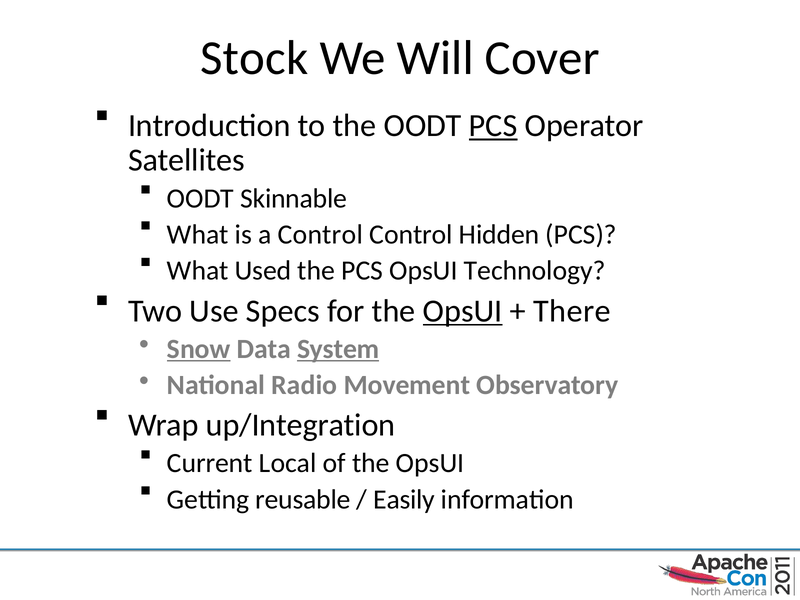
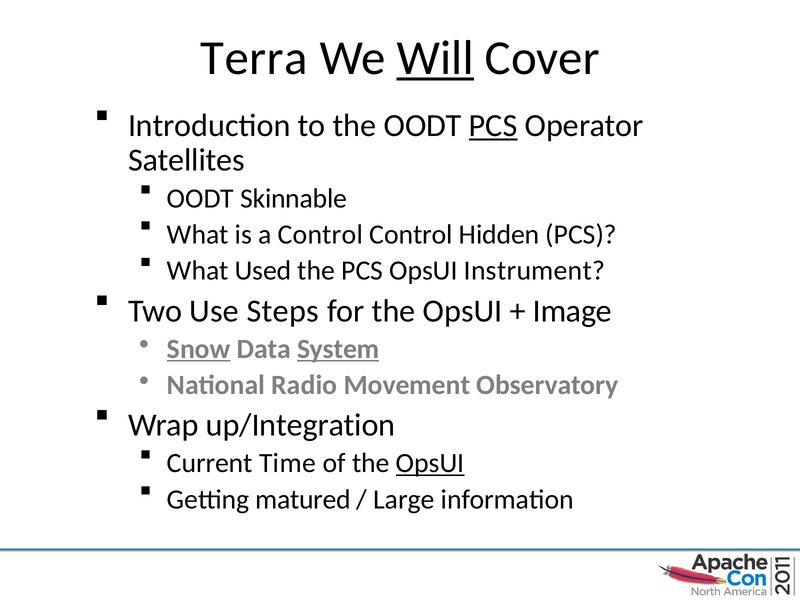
Stock: Stock -> Terra
Will underline: none -> present
Technology: Technology -> Instrument
Specs: Specs -> Steps
OpsUI at (463, 311) underline: present -> none
There: There -> Image
Local: Local -> Time
OpsUI at (430, 463) underline: none -> present
reusable: reusable -> matured
Easily: Easily -> Large
